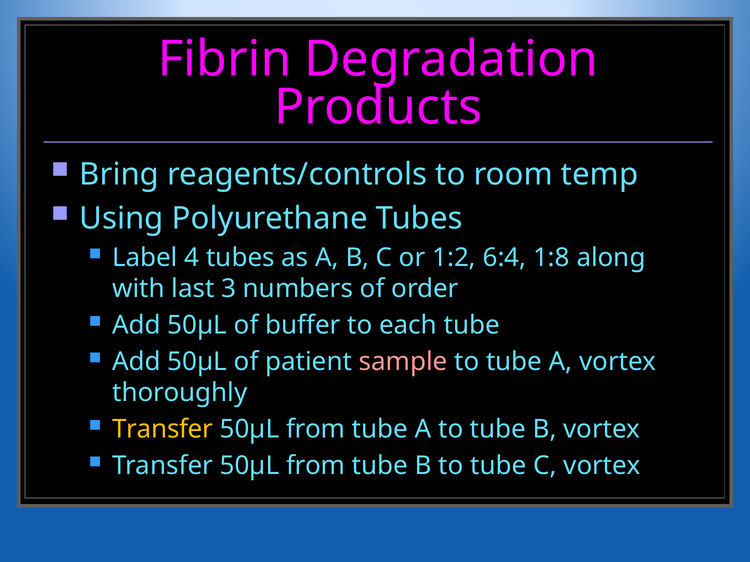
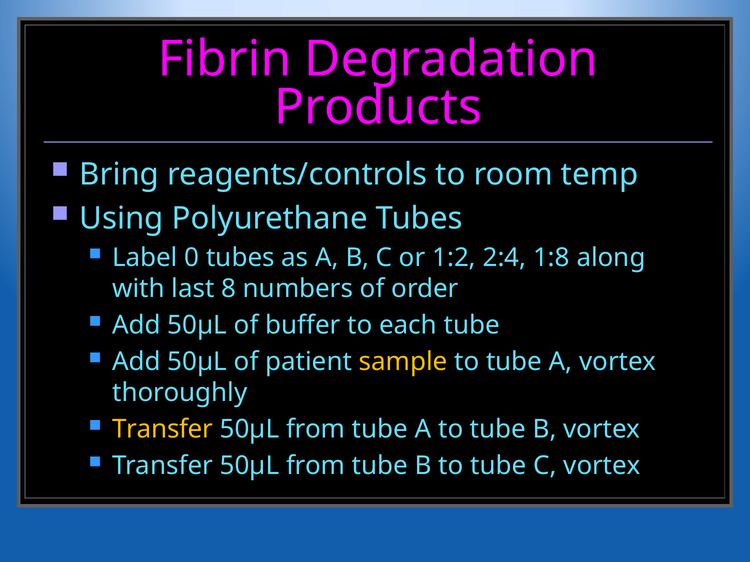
4: 4 -> 0
6:4: 6:4 -> 2:4
3: 3 -> 8
sample colour: pink -> yellow
